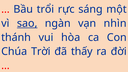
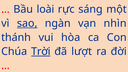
trổi: trổi -> loài
Trời underline: none -> present
thấy: thấy -> lượt
